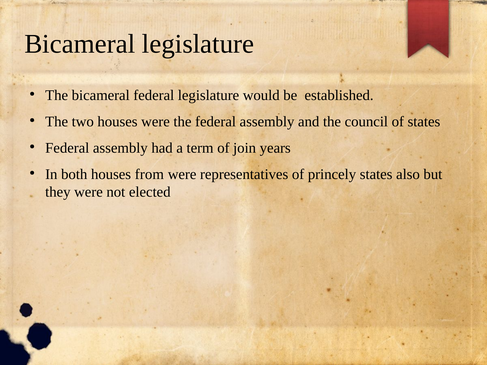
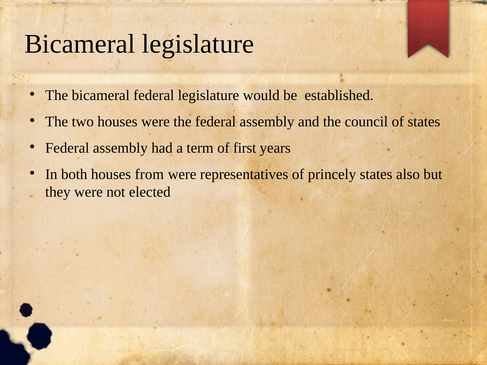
join: join -> first
